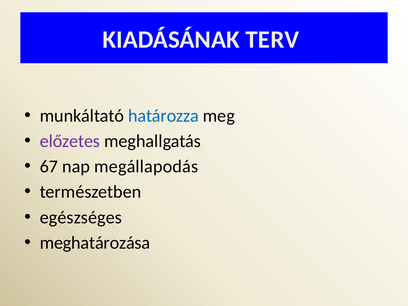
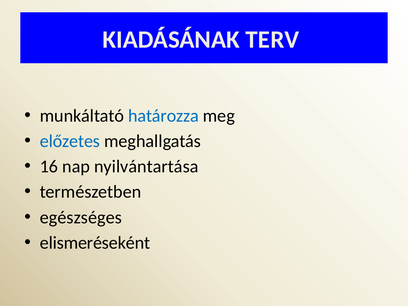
előzetes colour: purple -> blue
67: 67 -> 16
megállapodás: megállapodás -> nyilvántartása
meghatározása: meghatározása -> elismeréseként
